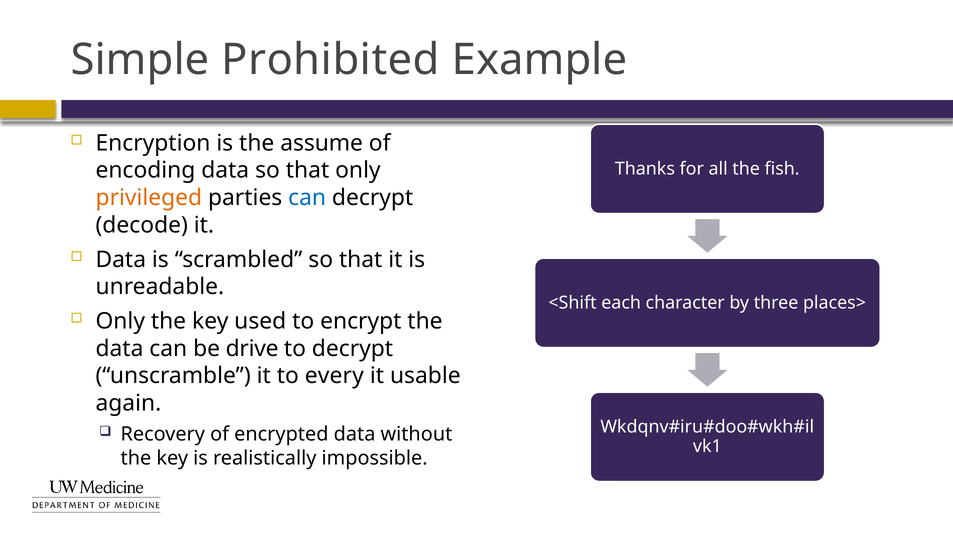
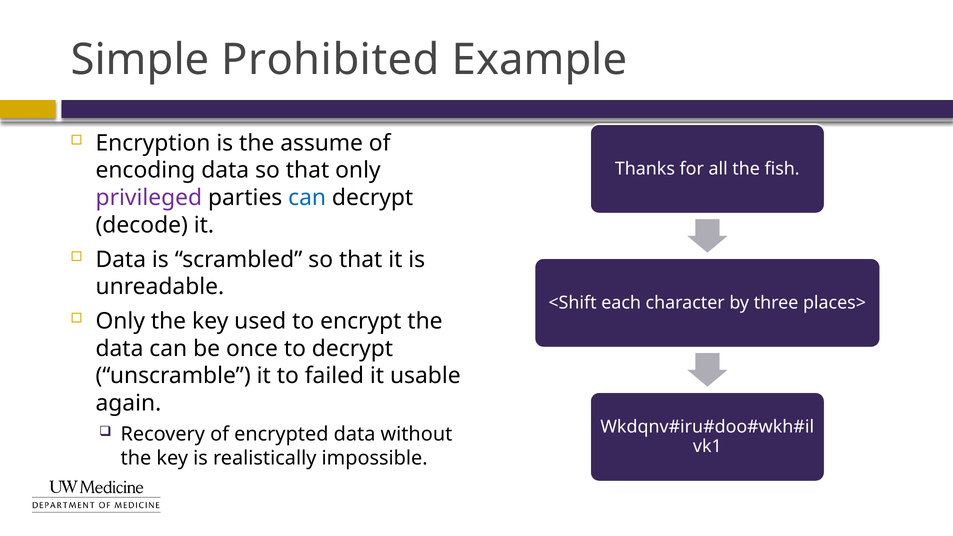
privileged colour: orange -> purple
drive: drive -> once
every: every -> failed
